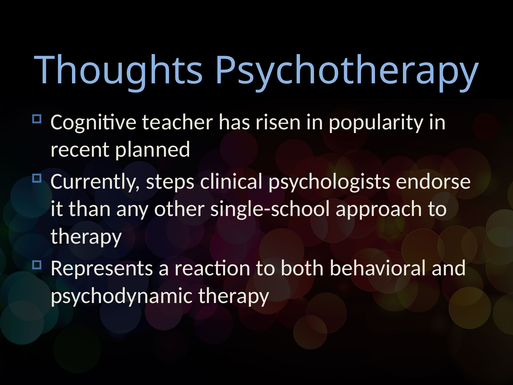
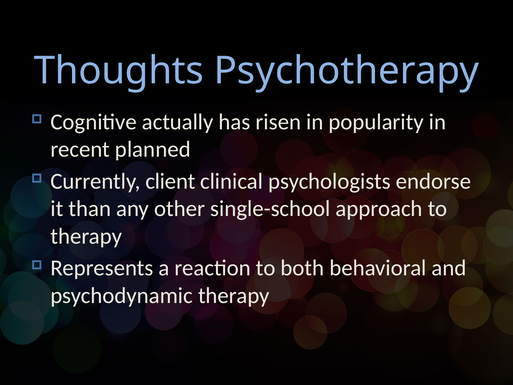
teacher: teacher -> actually
steps: steps -> client
